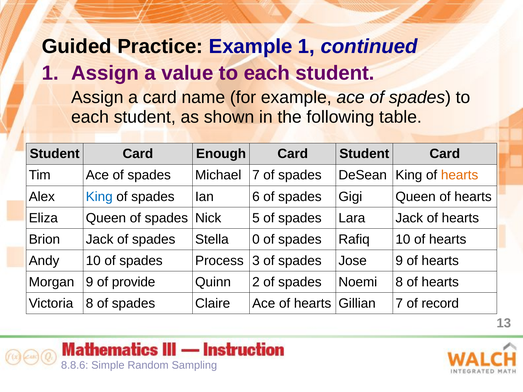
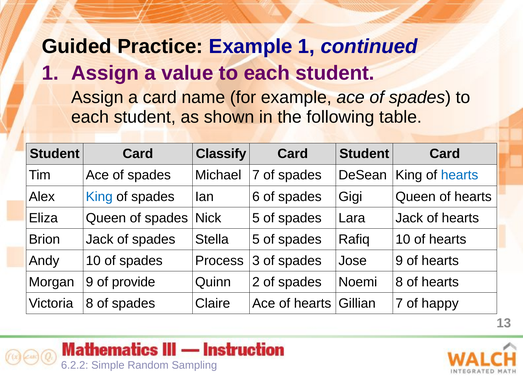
Enough: Enough -> Classify
hearts at (460, 175) colour: orange -> blue
Stella 0: 0 -> 5
record: record -> happy
8.8.6: 8.8.6 -> 6.2.2
